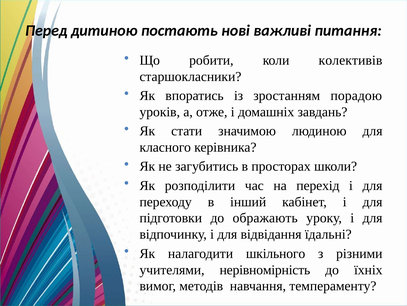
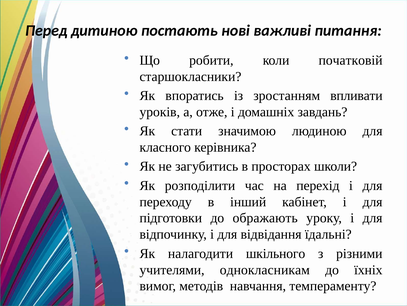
колективів: колективів -> початковій
порадою: порадою -> впливати
нерівномірність: нерівномірність -> однокласникам
